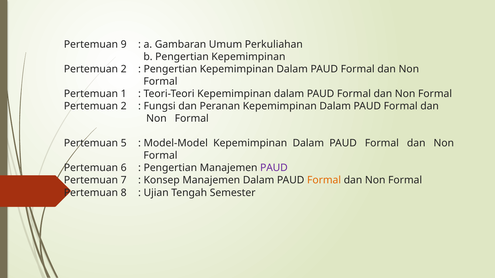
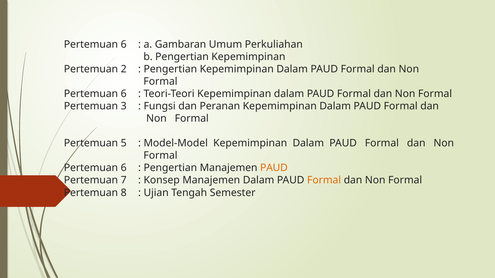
9 at (124, 44): 9 -> 6
1 at (124, 94): 1 -> 6
2 at (124, 106): 2 -> 3
PAUD at (274, 168) colour: purple -> orange
